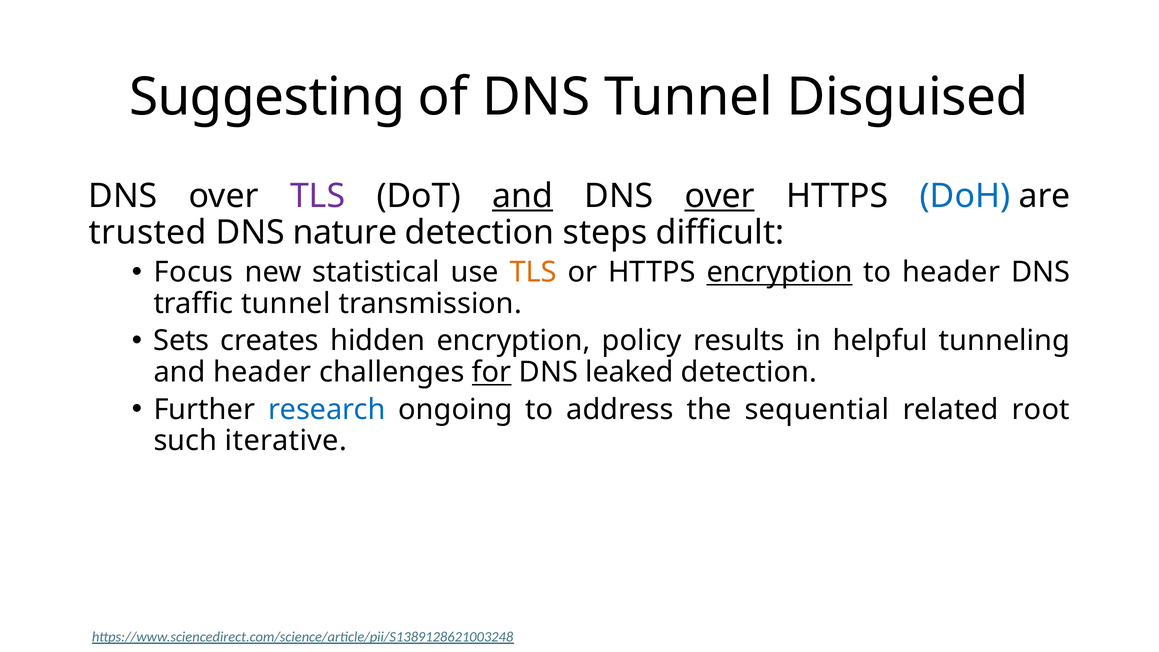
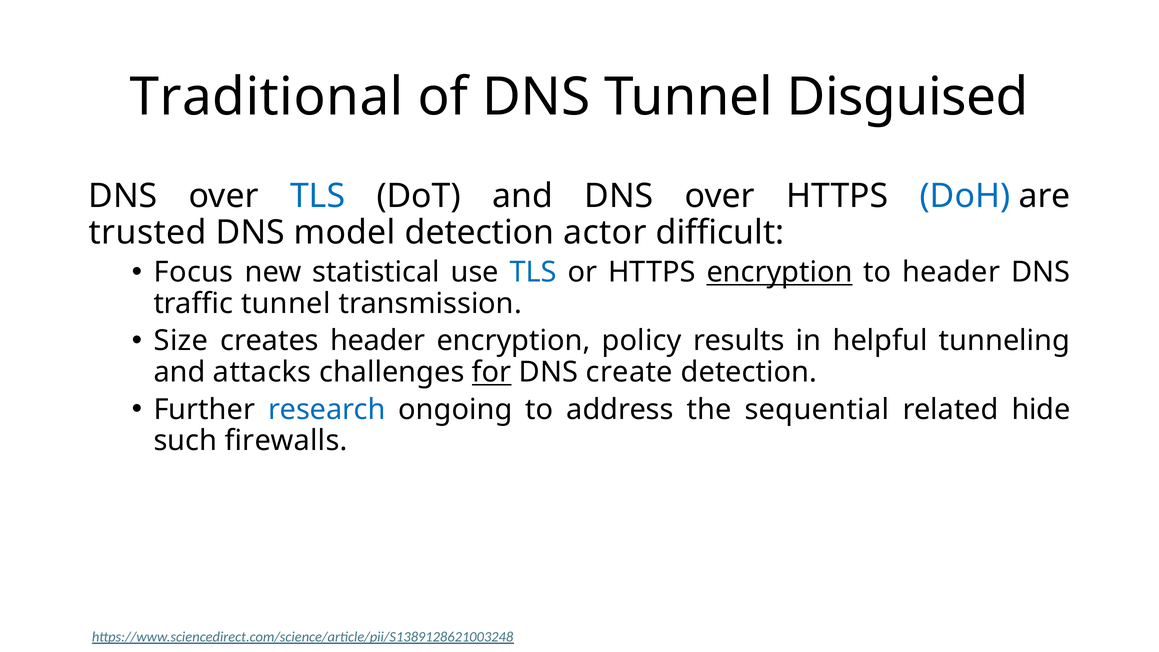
Suggesting: Suggesting -> Traditional
TLS at (318, 196) colour: purple -> blue
and at (523, 196) underline: present -> none
over at (720, 196) underline: present -> none
nature: nature -> model
steps: steps -> actor
TLS at (533, 272) colour: orange -> blue
Sets: Sets -> Size
creates hidden: hidden -> header
and header: header -> attacks
leaked: leaked -> create
root: root -> hide
iterative: iterative -> firewalls
